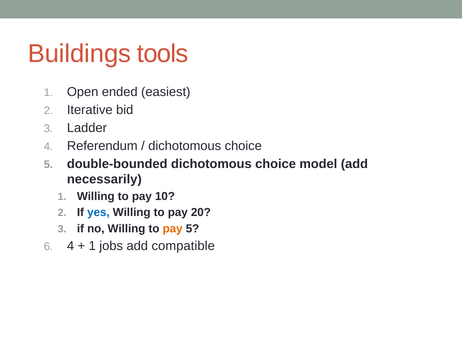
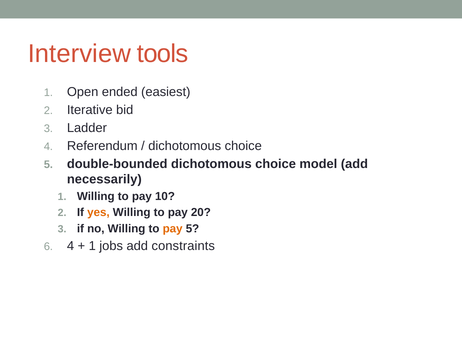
Buildings: Buildings -> Interview
yes colour: blue -> orange
compatible: compatible -> constraints
